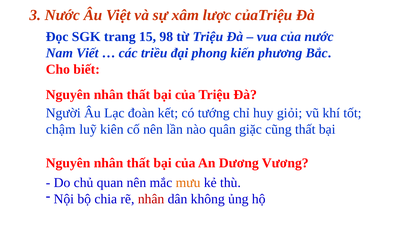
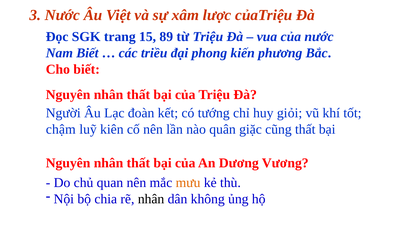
98: 98 -> 89
Nam Viết: Viết -> Biết
nhân at (151, 199) colour: red -> black
